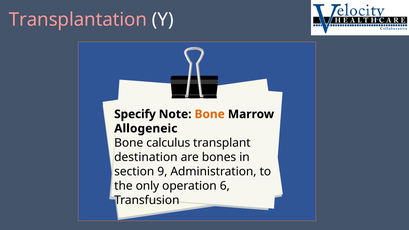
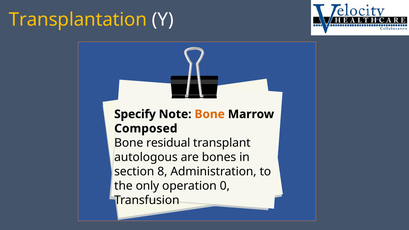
Transplantation colour: pink -> yellow
Allogeneic: Allogeneic -> Composed
calculus: calculus -> residual
destination: destination -> autologous
9: 9 -> 8
6: 6 -> 0
